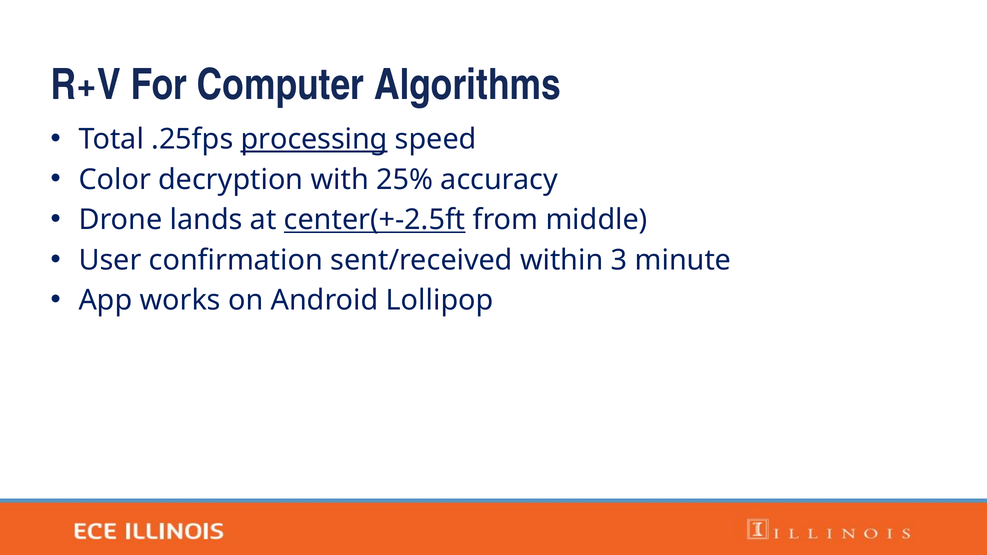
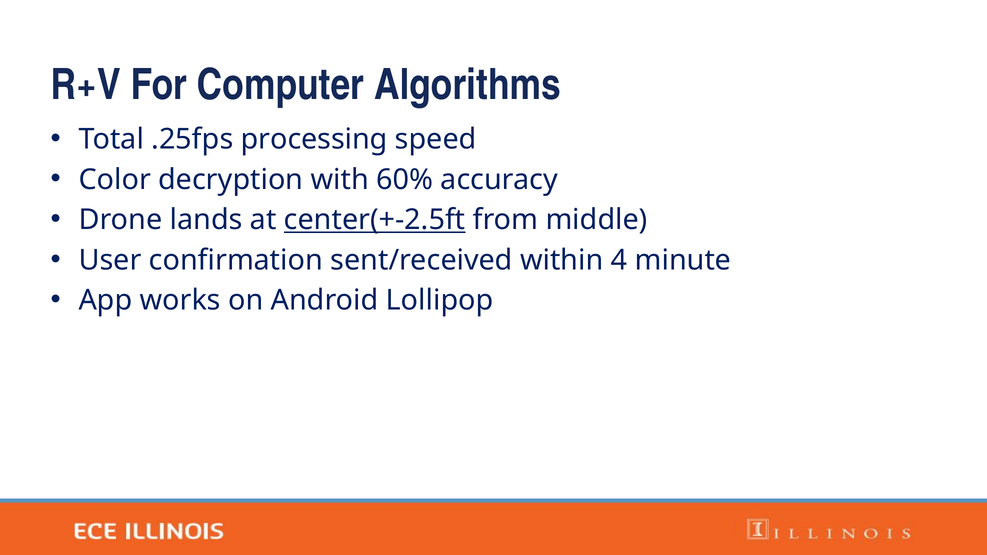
processing underline: present -> none
25%: 25% -> 60%
3: 3 -> 4
